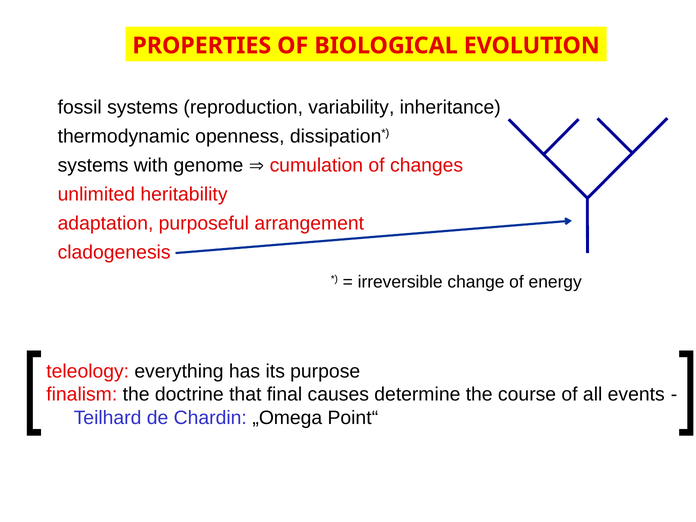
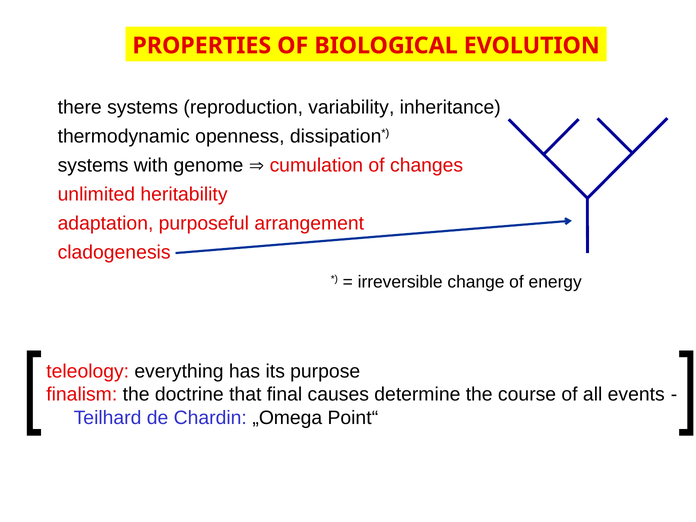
fossil: fossil -> there
